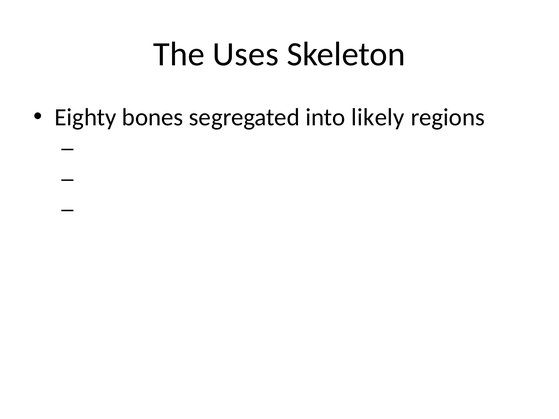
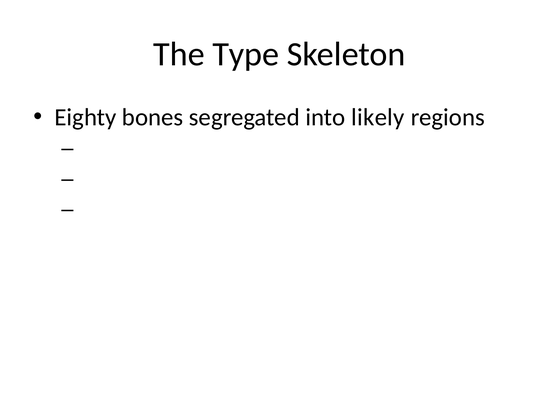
Uses: Uses -> Type
